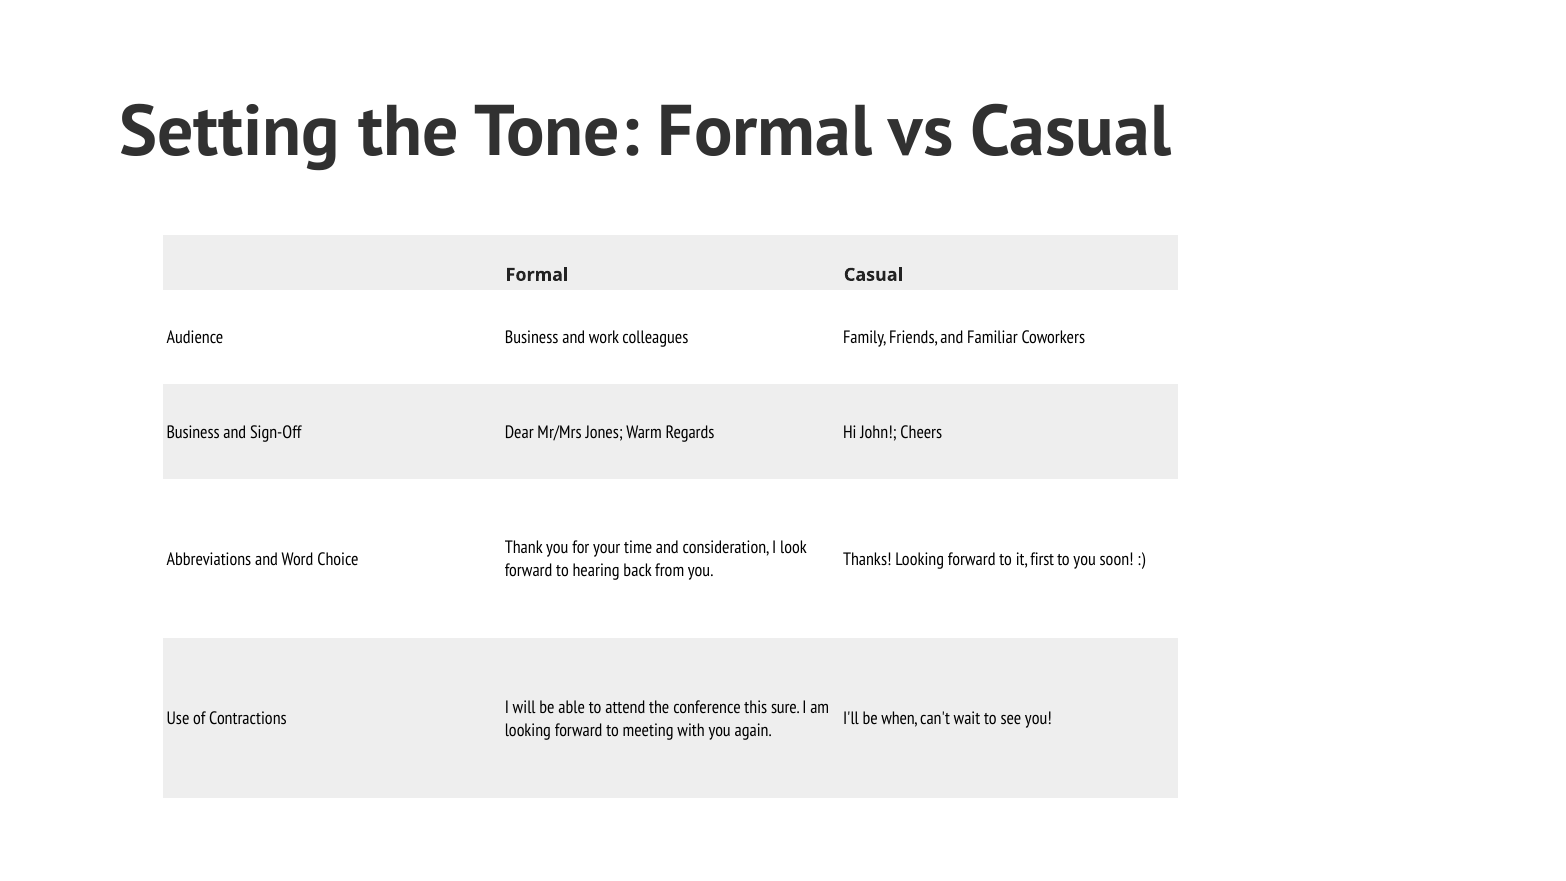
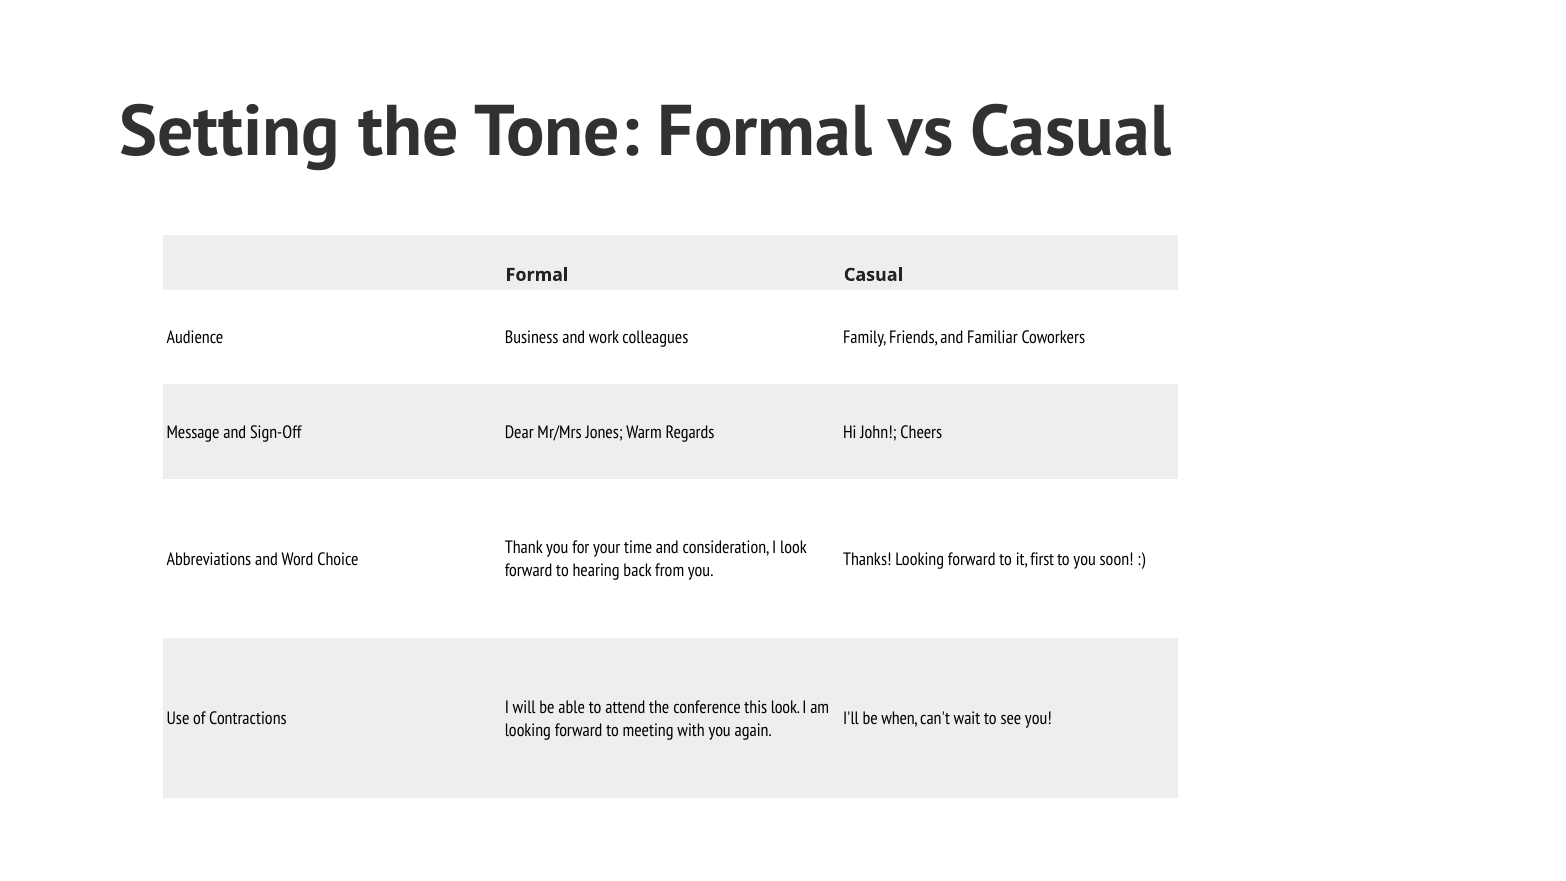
Business at (193, 432): Business -> Message
this sure: sure -> look
